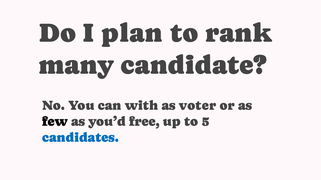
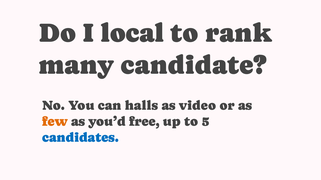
plan: plan -> local
with: with -> halls
voter: voter -> video
few colour: black -> orange
